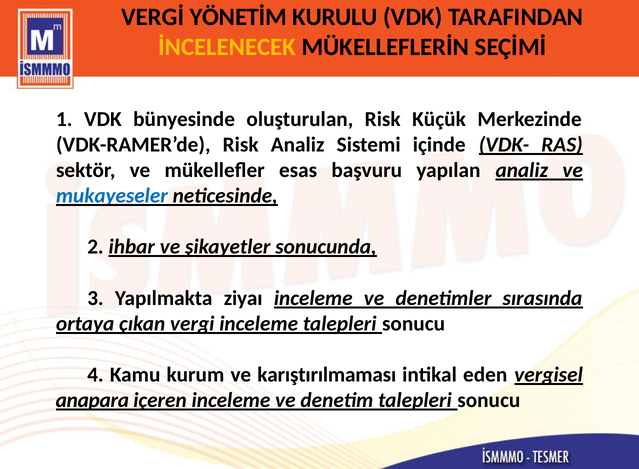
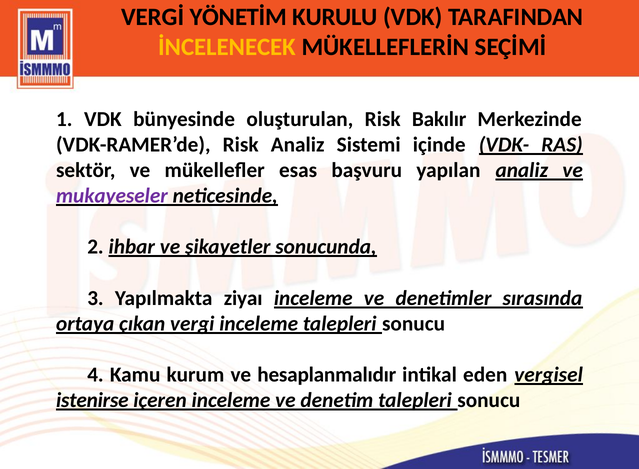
Küçük: Küçük -> Bakılır
mukayeseler colour: blue -> purple
karıştırılmaması: karıştırılmaması -> hesaplanmalıdır
anapara: anapara -> istenirse
